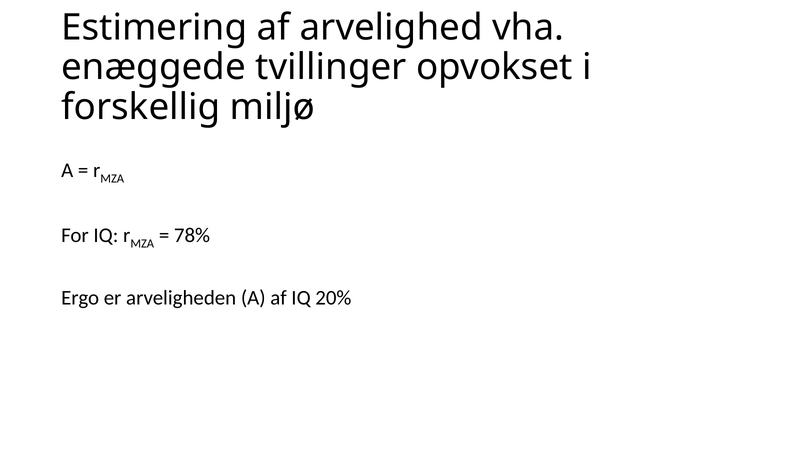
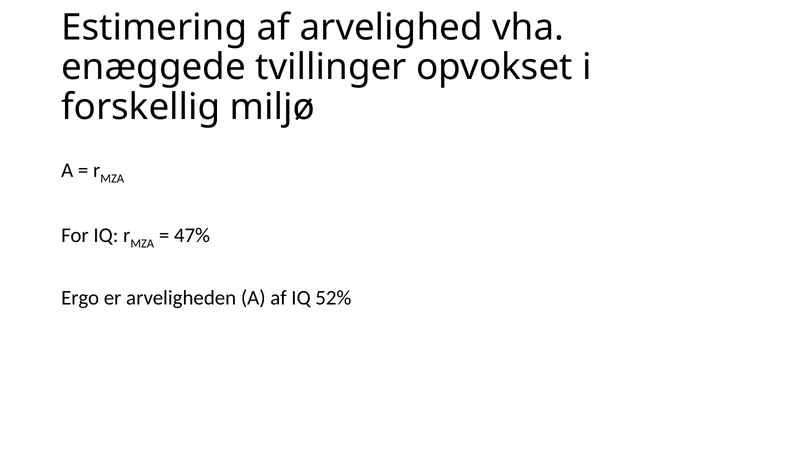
78%: 78% -> 47%
20%: 20% -> 52%
